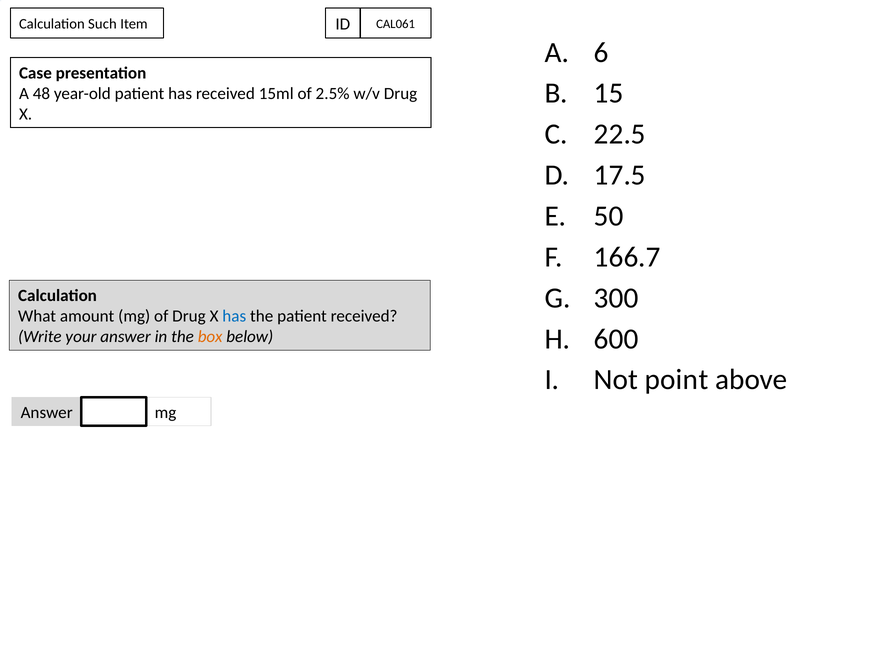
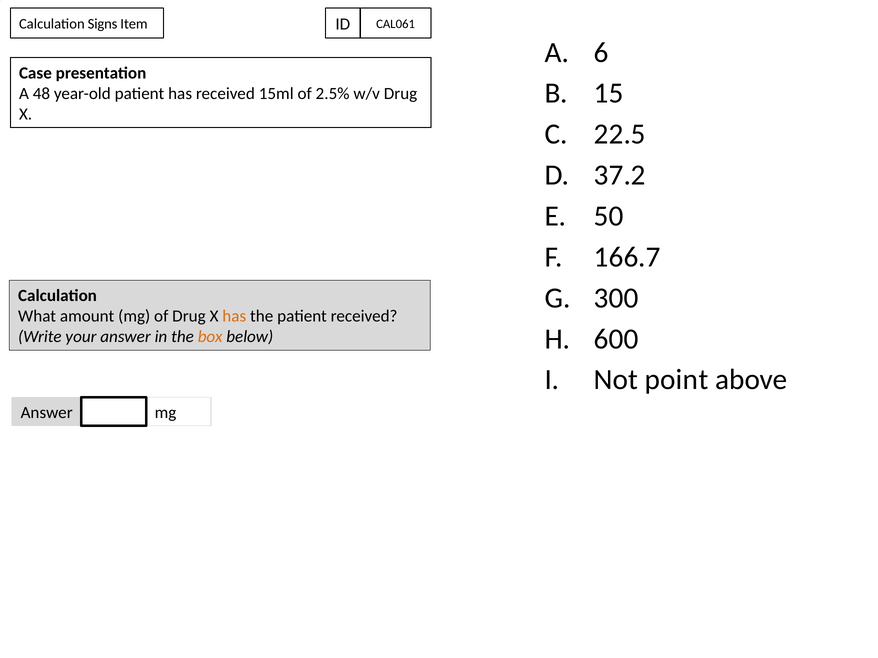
Such: Such -> Signs
17.5: 17.5 -> 37.2
has at (234, 317) colour: blue -> orange
